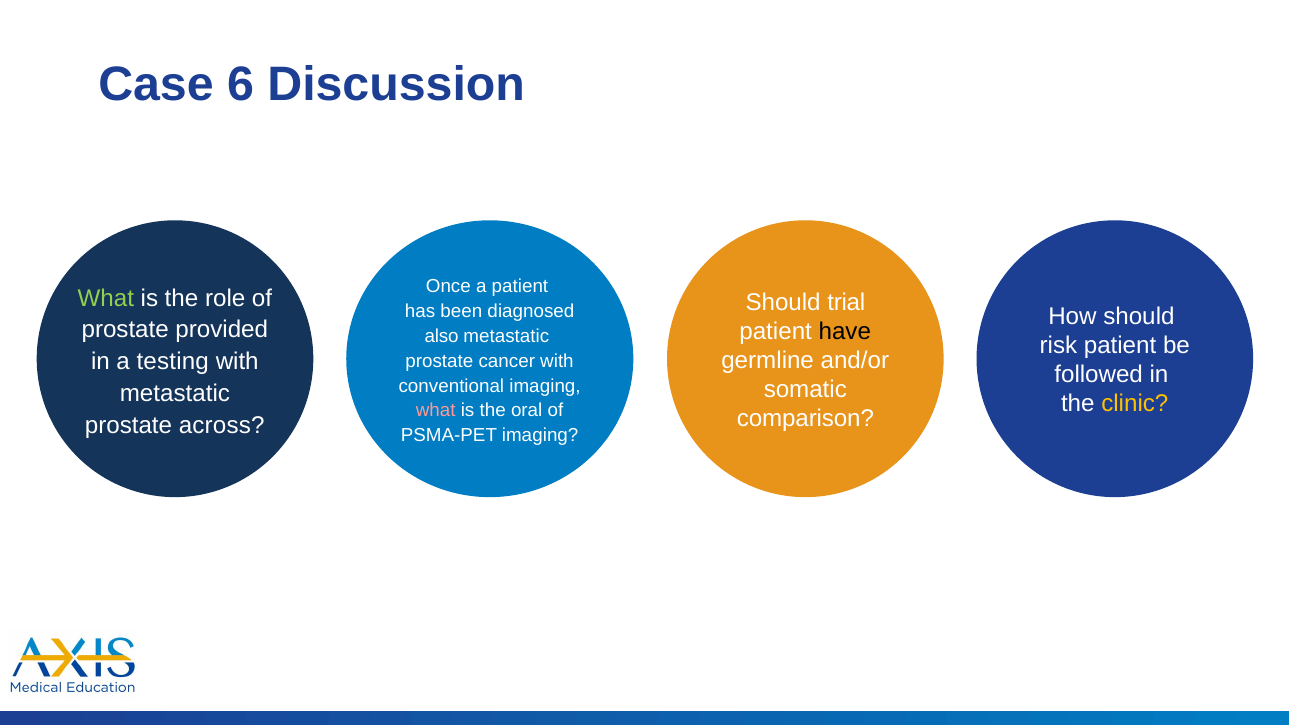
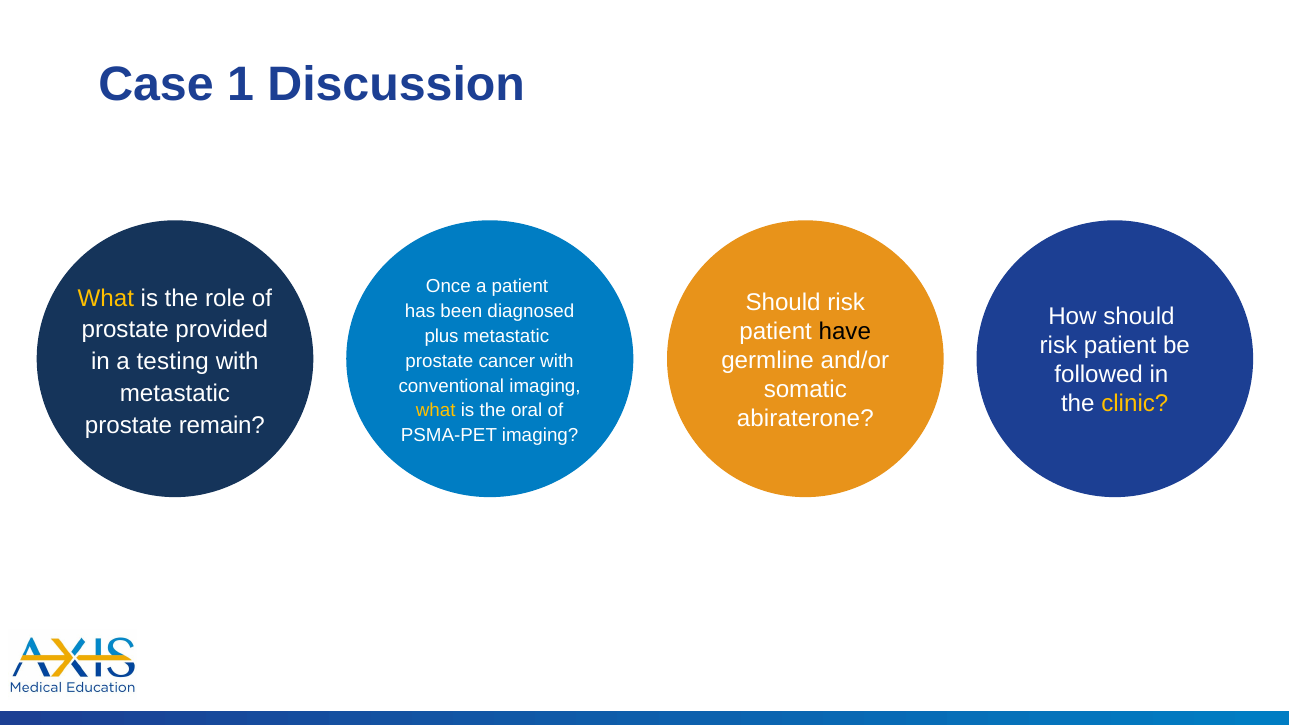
6: 6 -> 1
What at (106, 298) colour: light green -> yellow
trial at (846, 302): trial -> risk
also: also -> plus
what at (436, 411) colour: pink -> yellow
comparison: comparison -> abiraterone
across: across -> remain
